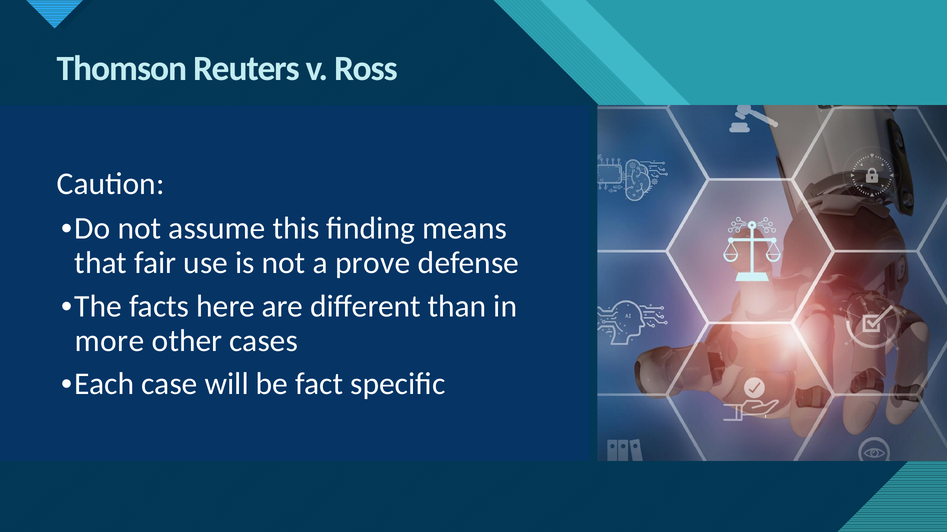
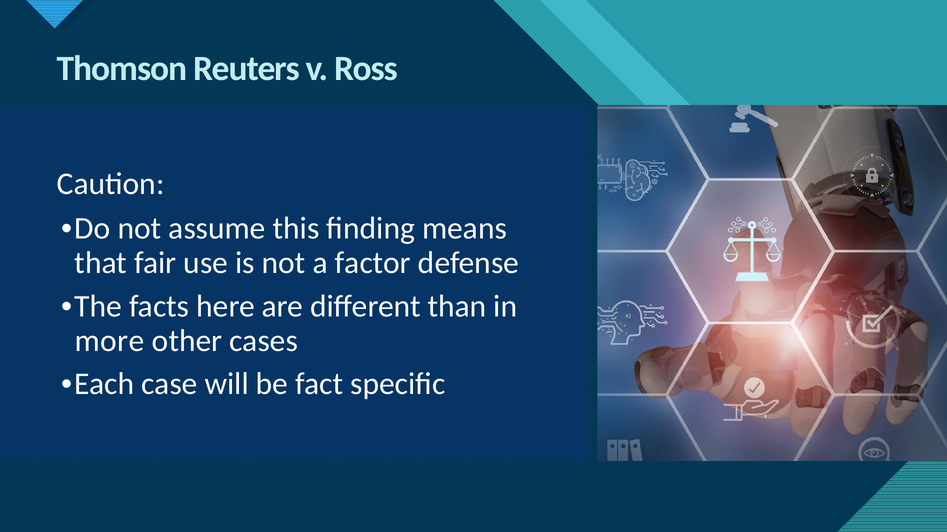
prove: prove -> factor
